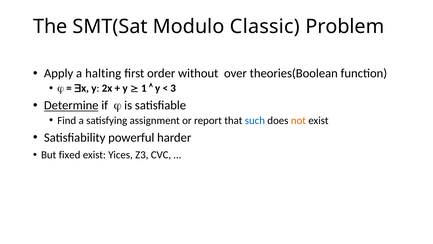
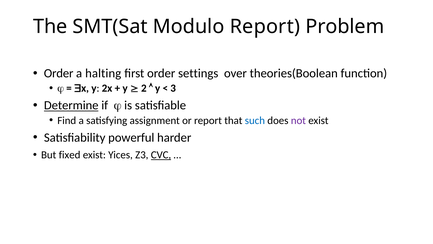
Modulo Classic: Classic -> Report
Apply at (59, 73): Apply -> Order
without: without -> settings
1: 1 -> 2
not colour: orange -> purple
CVC underline: none -> present
